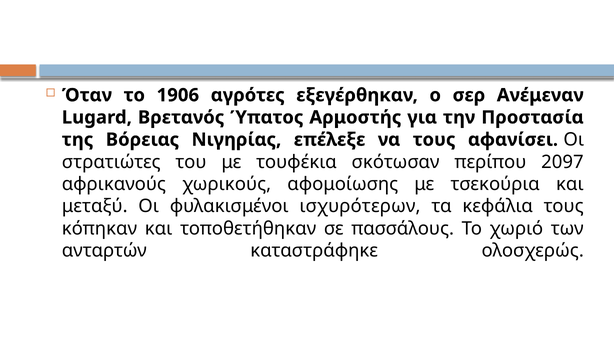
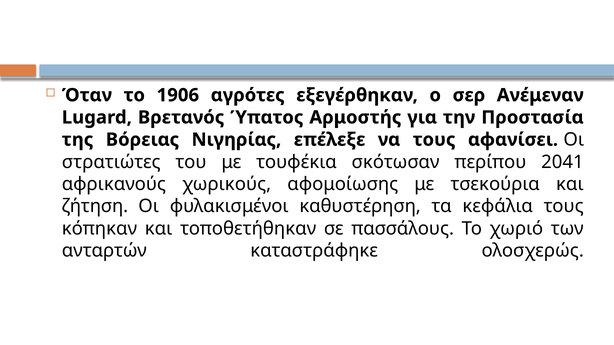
2097: 2097 -> 2041
μεταξύ: μεταξύ -> ζήτηση
ισχυρότερων: ισχυρότερων -> καθυστέρηση
